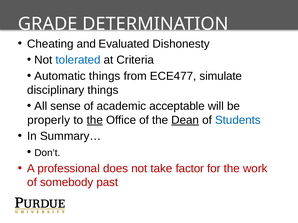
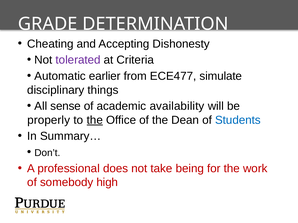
Evaluated: Evaluated -> Accepting
tolerated colour: blue -> purple
Automatic things: things -> earlier
acceptable: acceptable -> availability
Dean underline: present -> none
factor: factor -> being
past: past -> high
